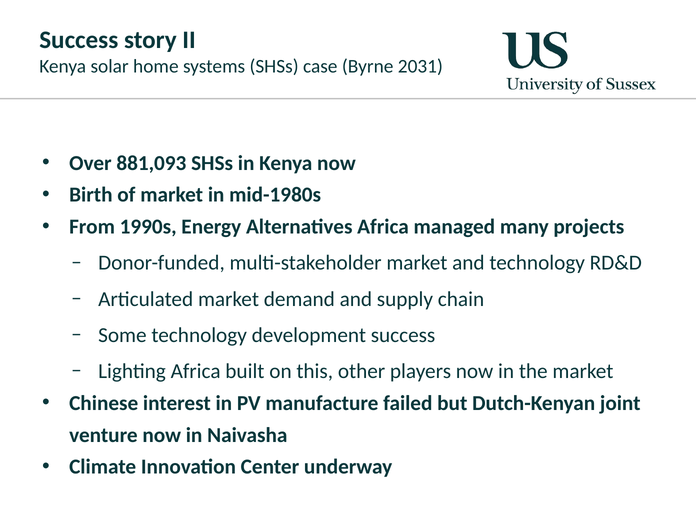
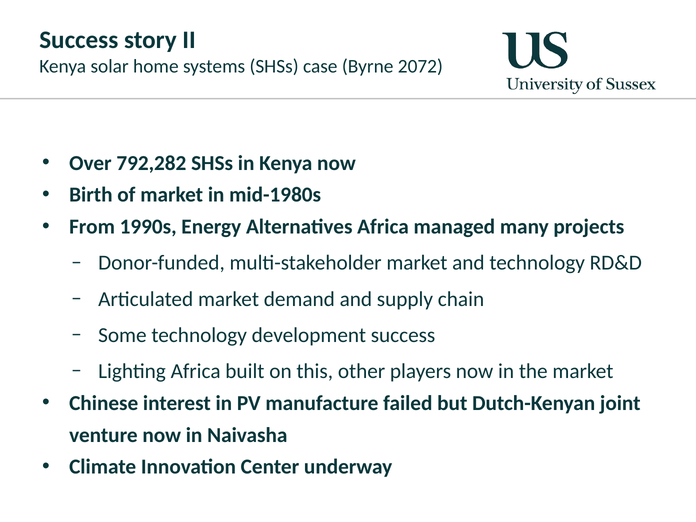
2031: 2031 -> 2072
881,093: 881,093 -> 792,282
